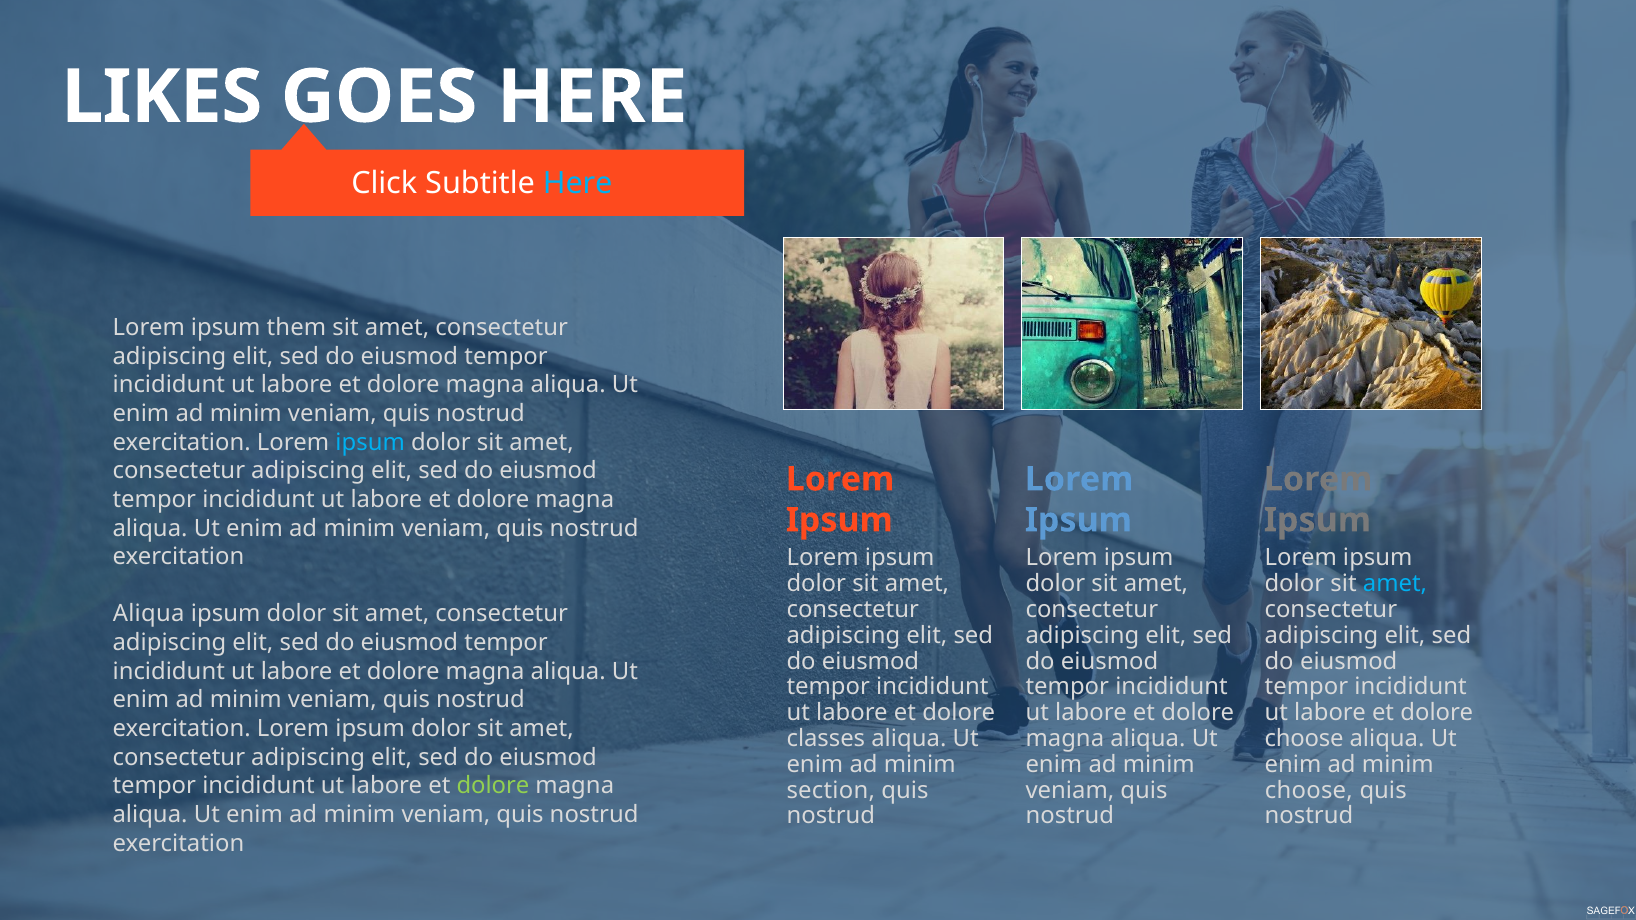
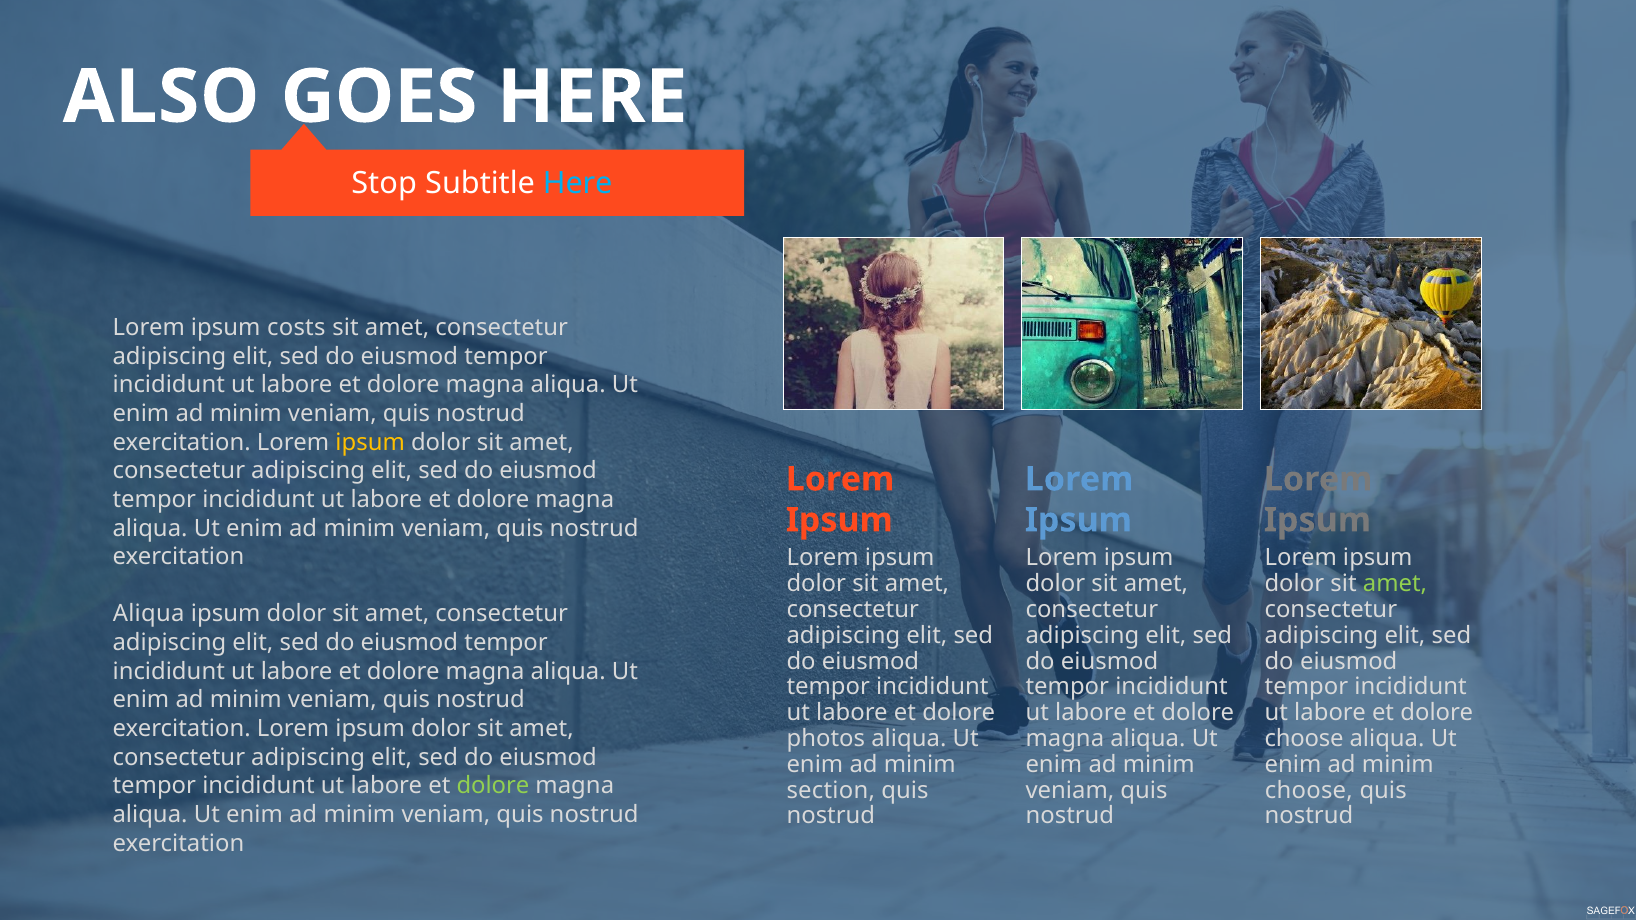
LIKES: LIKES -> ALSO
Click: Click -> Stop
them: them -> costs
ipsum at (370, 442) colour: light blue -> yellow
amet at (1395, 584) colour: light blue -> light green
classes: classes -> photos
